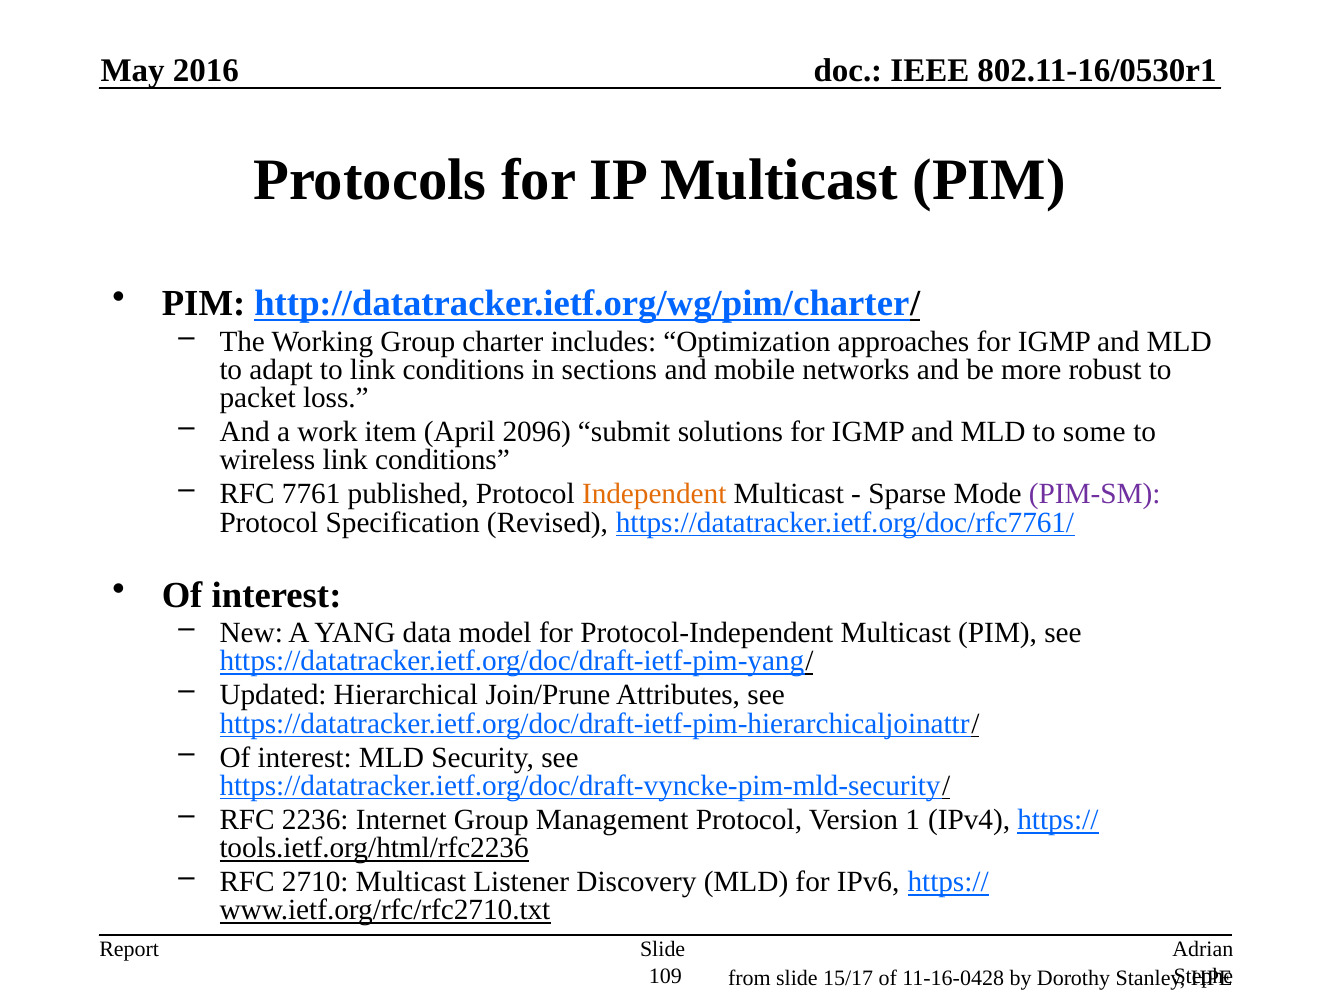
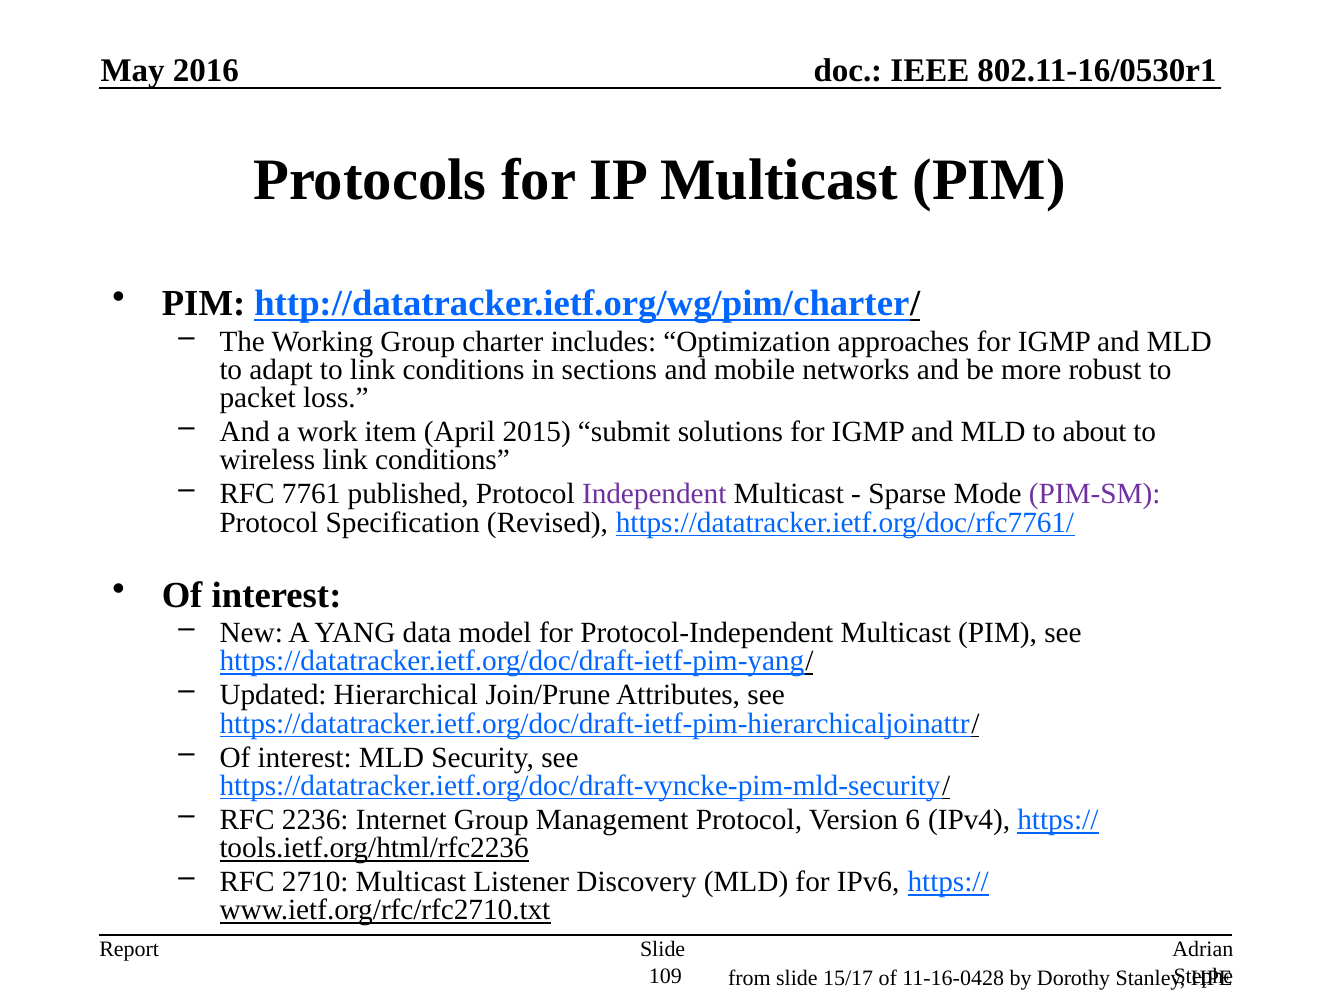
2096: 2096 -> 2015
some: some -> about
Independent colour: orange -> purple
1: 1 -> 6
